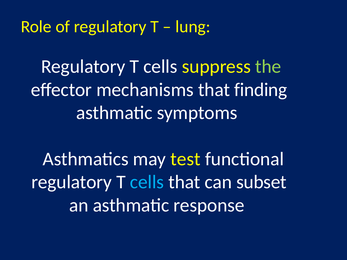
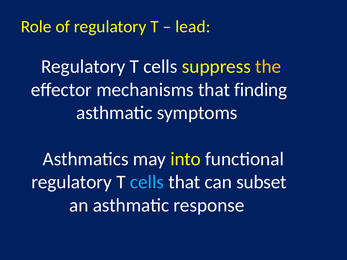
lung: lung -> lead
the colour: light green -> yellow
test: test -> into
